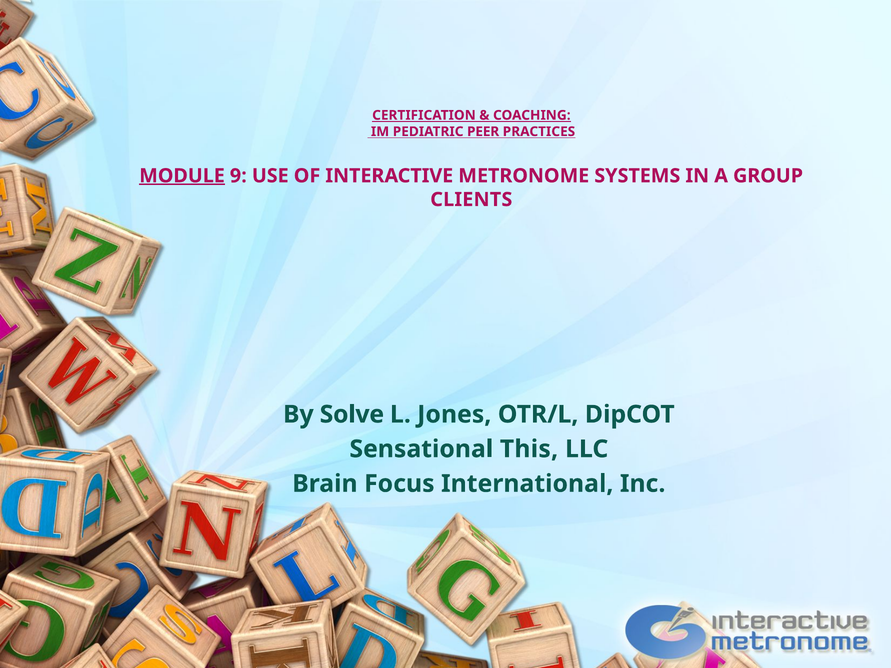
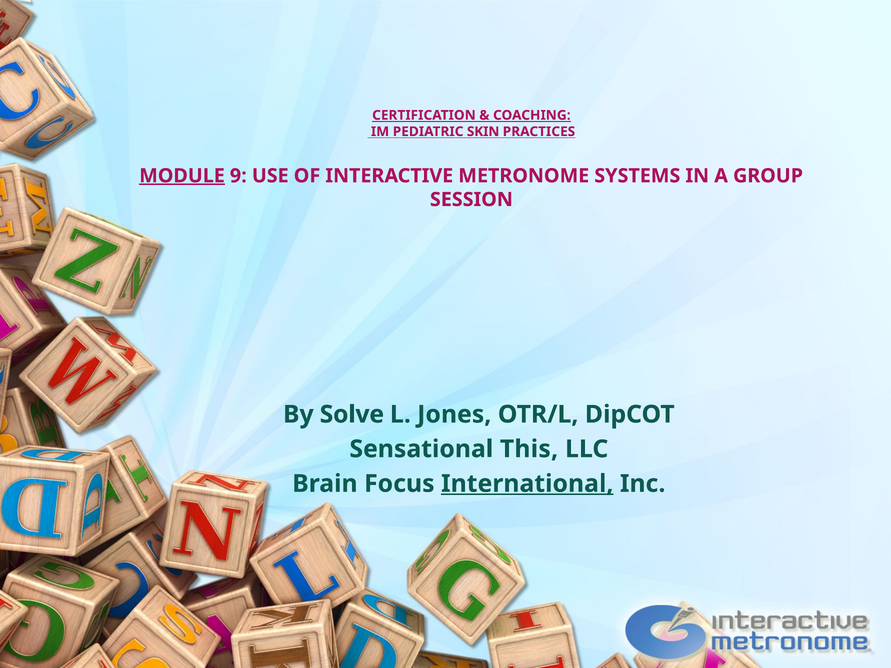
PEER: PEER -> SKIN
CLIENTS: CLIENTS -> SESSION
International underline: none -> present
